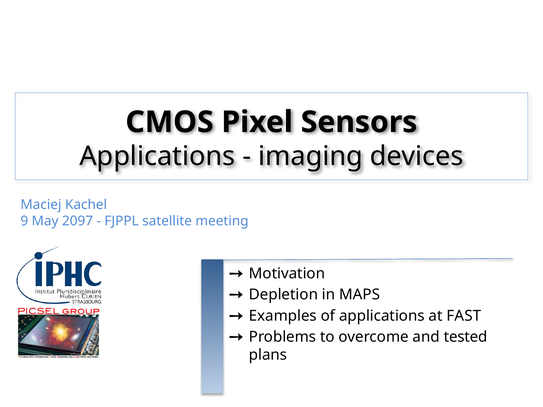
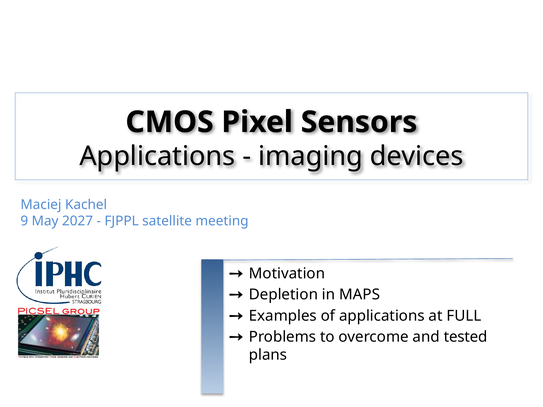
2097: 2097 -> 2027
FAST: FAST -> FULL
